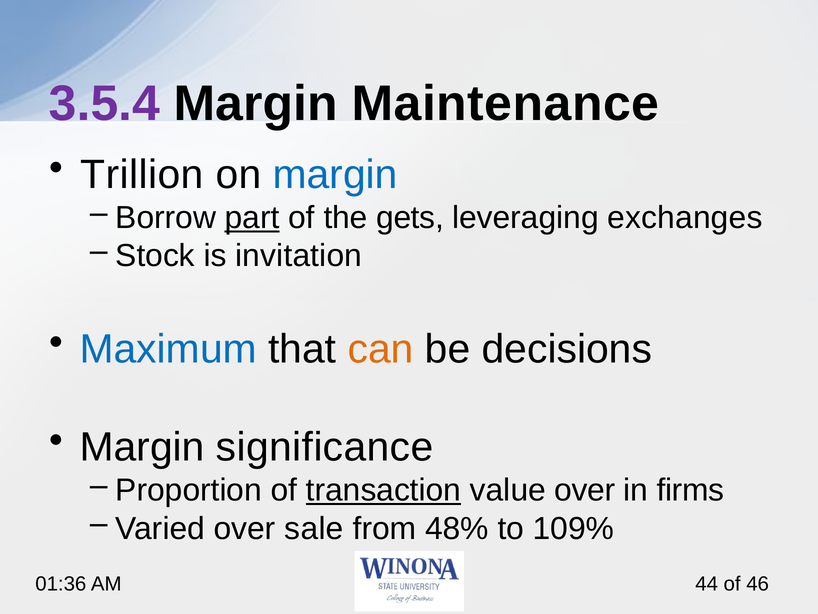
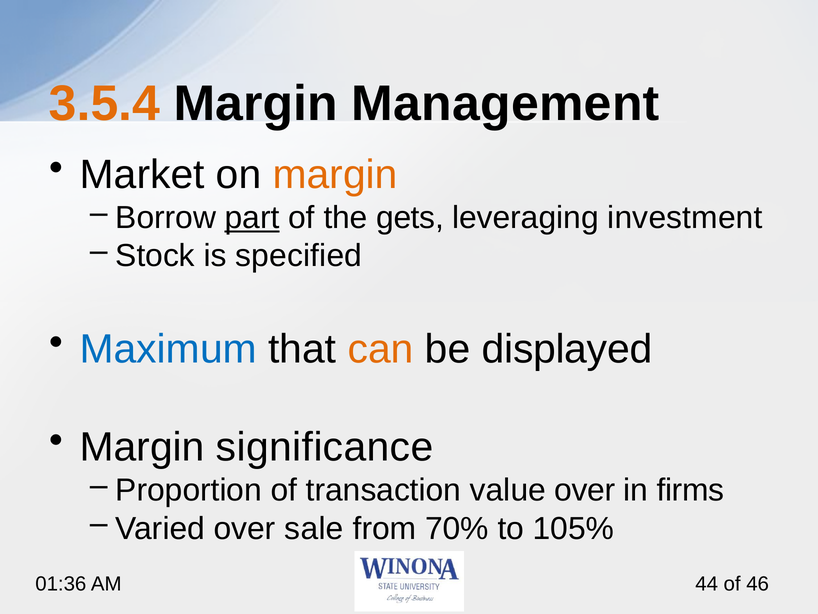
3.5.4 colour: purple -> orange
Maintenance: Maintenance -> Management
Trillion: Trillion -> Market
margin at (335, 175) colour: blue -> orange
exchanges: exchanges -> investment
invitation: invitation -> specified
decisions: decisions -> displayed
transaction underline: present -> none
48%: 48% -> 70%
109%: 109% -> 105%
